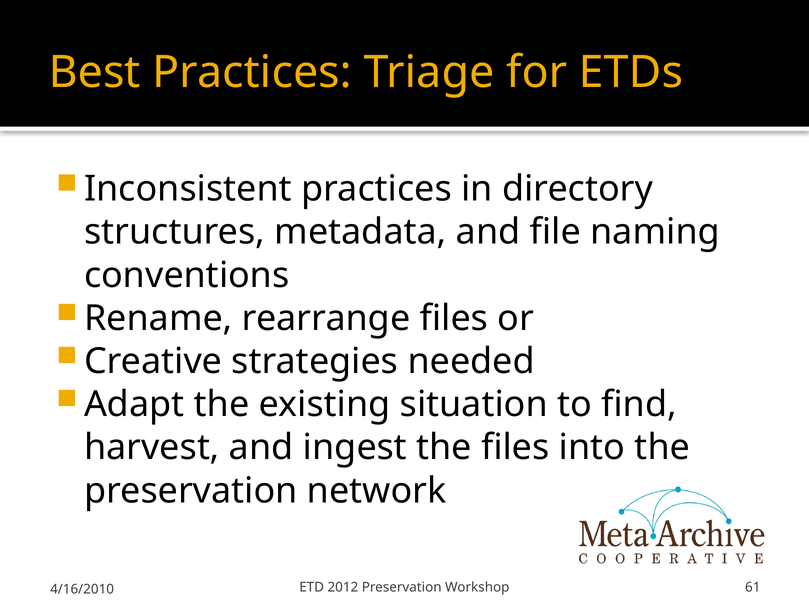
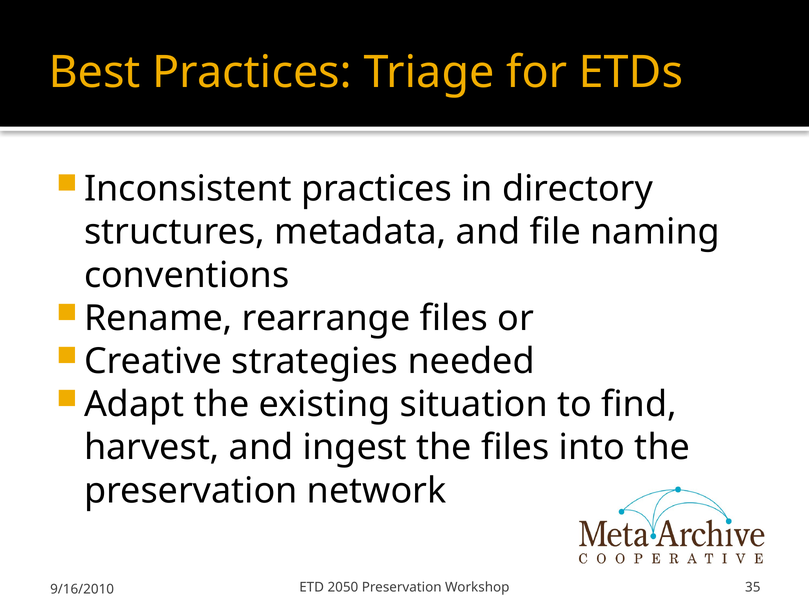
2012: 2012 -> 2050
61: 61 -> 35
4/16/2010: 4/16/2010 -> 9/16/2010
